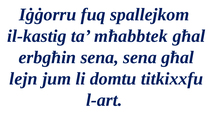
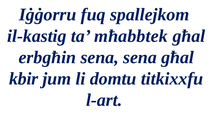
lejn: lejn -> kbir
